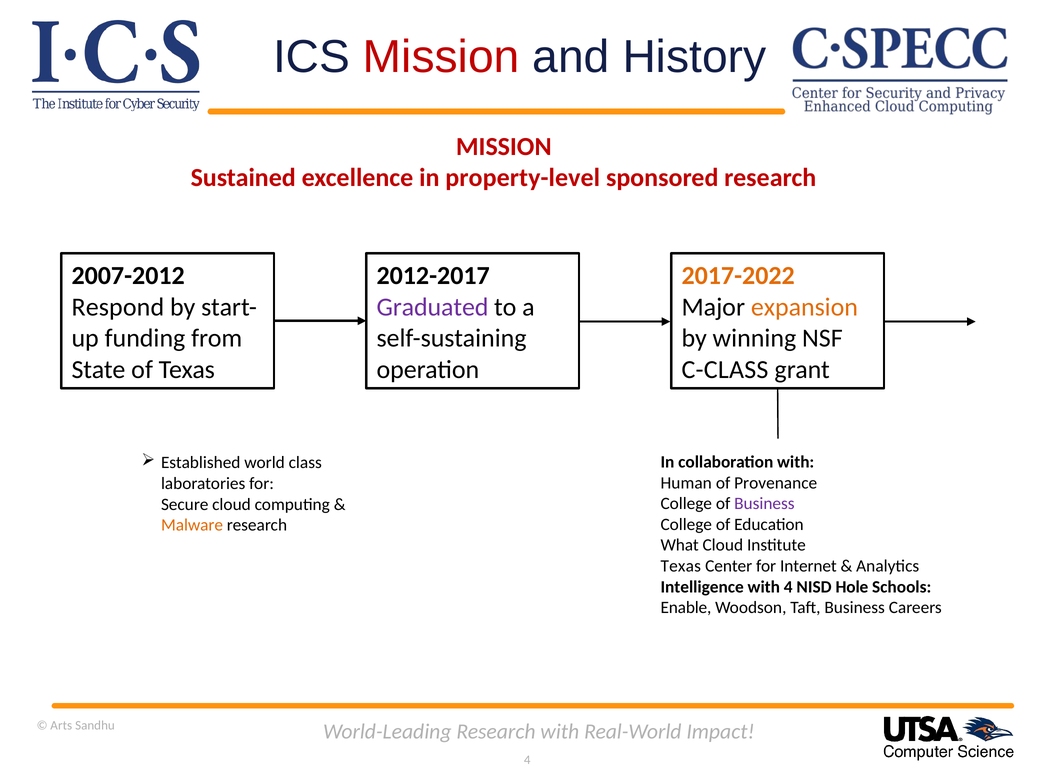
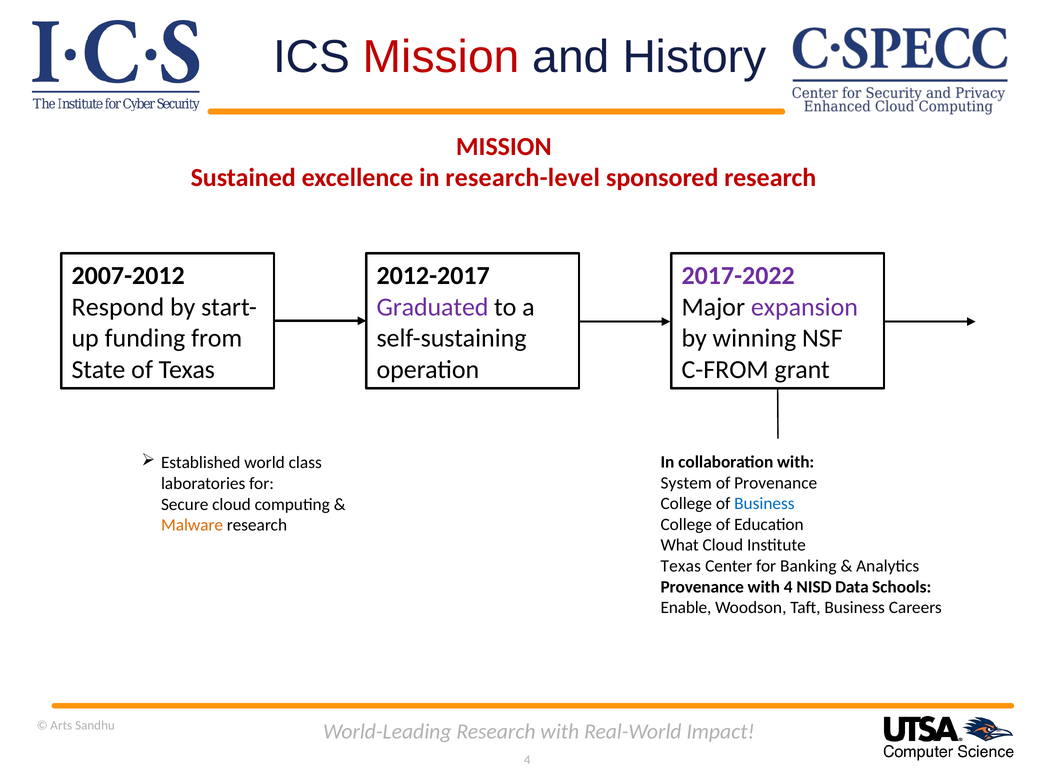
property-level: property-level -> research-level
2017-2022 colour: orange -> purple
expansion colour: orange -> purple
C-CLASS: C-CLASS -> C-FROM
Human: Human -> System
Business at (764, 504) colour: purple -> blue
Internet: Internet -> Banking
Intelligence at (702, 587): Intelligence -> Provenance
Hole: Hole -> Data
